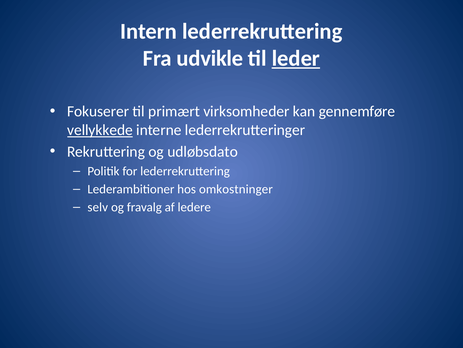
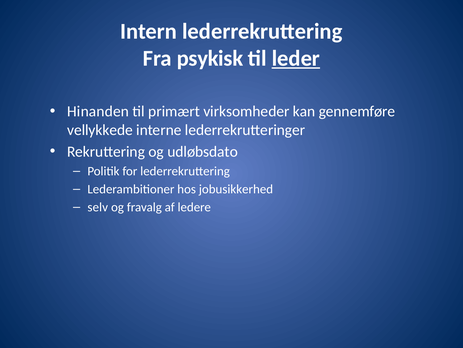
udvikle: udvikle -> psykisk
Fokuserer: Fokuserer -> Hinanden
vellykkede underline: present -> none
omkostninger: omkostninger -> jobusikkerhed
